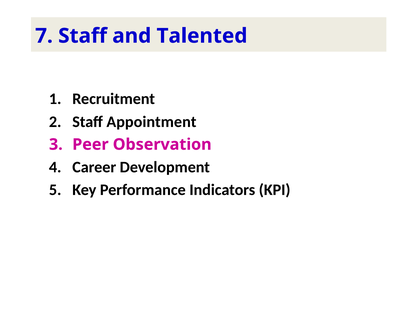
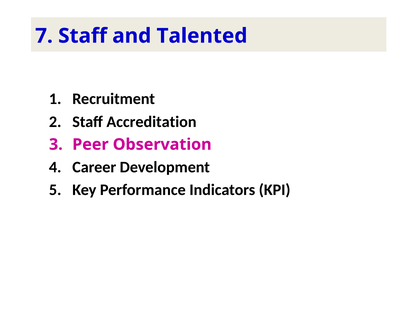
Appointment: Appointment -> Accreditation
